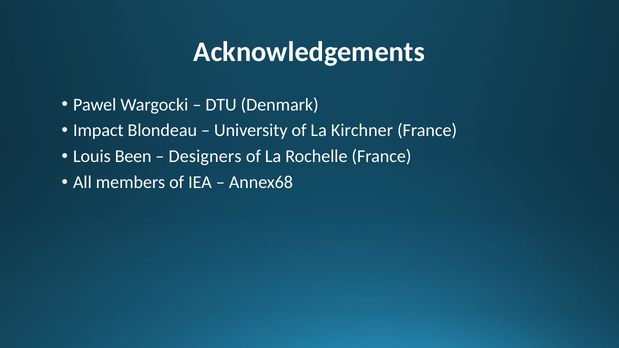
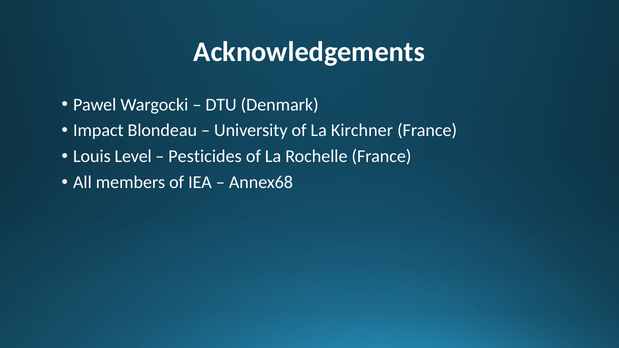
Been: Been -> Level
Designers: Designers -> Pesticides
